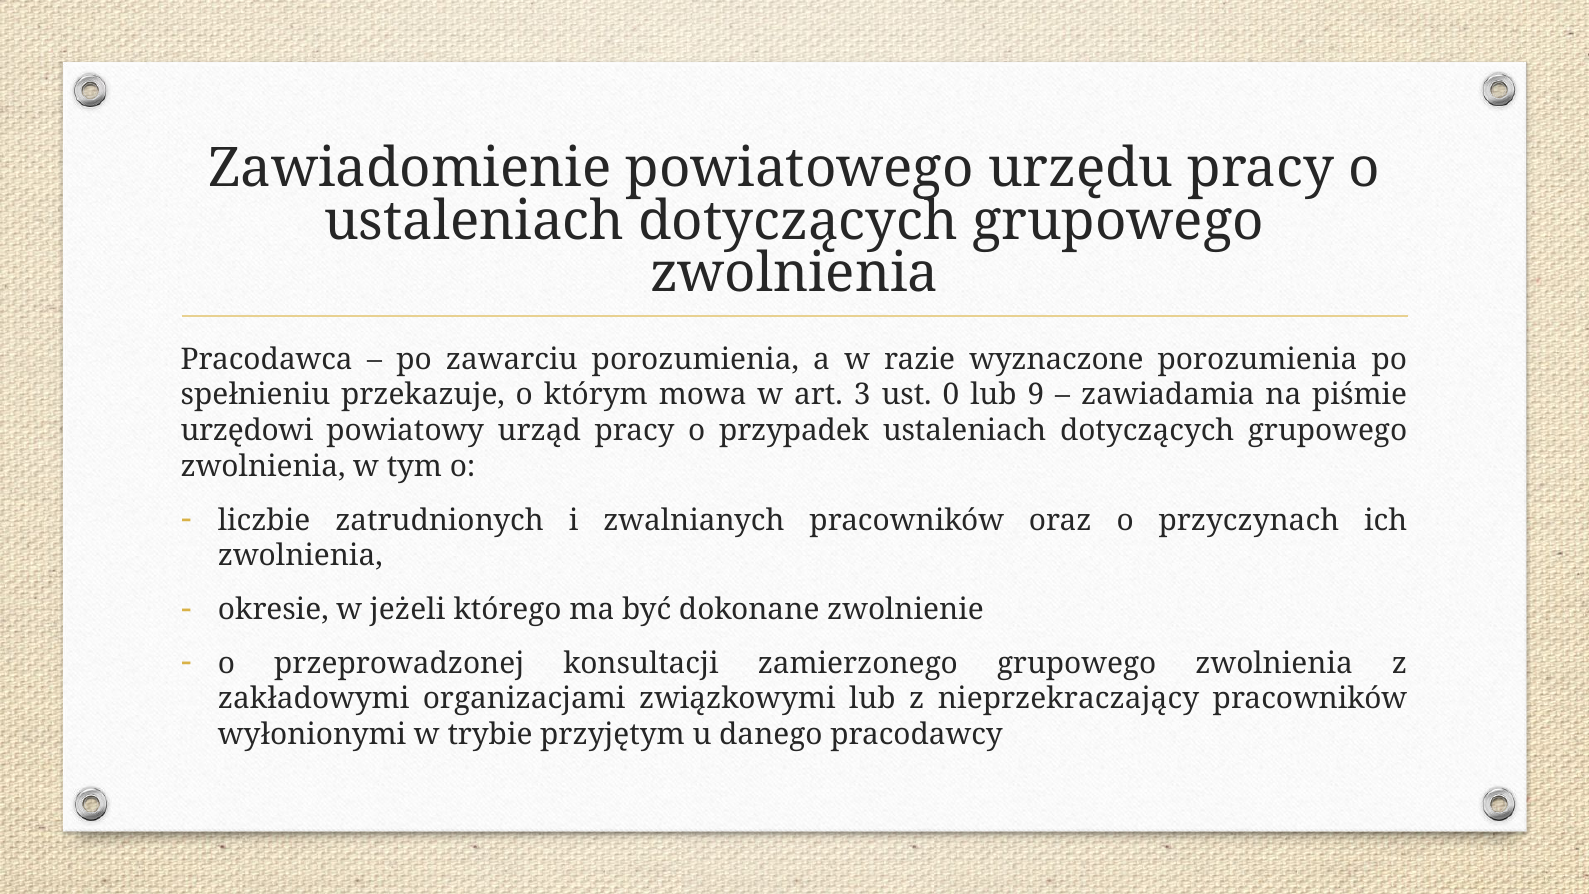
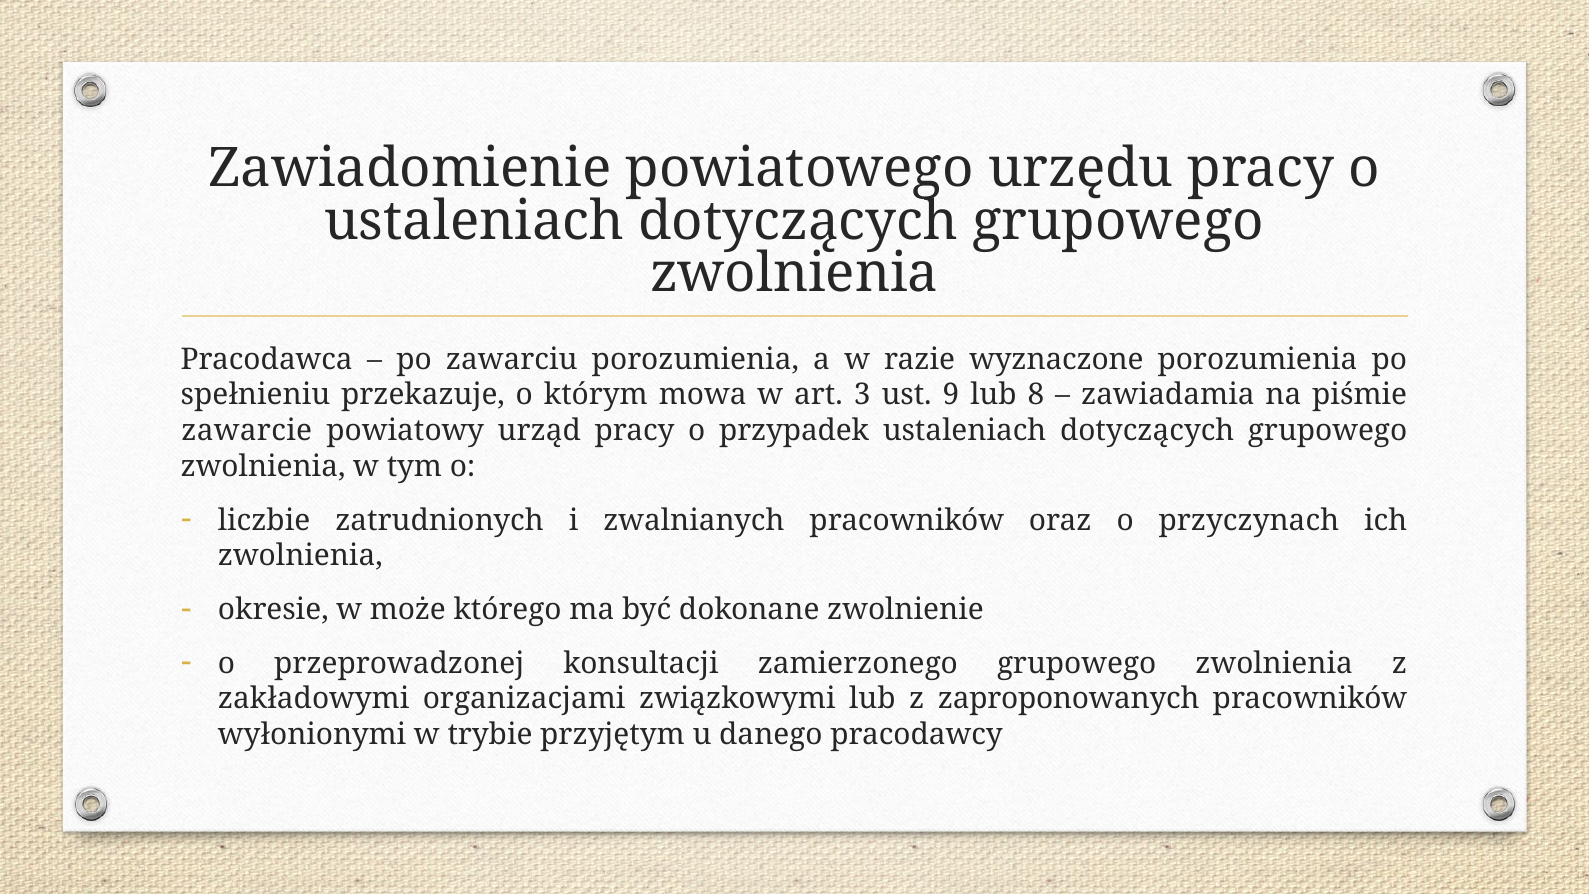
0: 0 -> 9
9: 9 -> 8
urzędowi: urzędowi -> zawarcie
jeżeli: jeżeli -> może
nieprzekraczający: nieprzekraczający -> zaproponowanych
